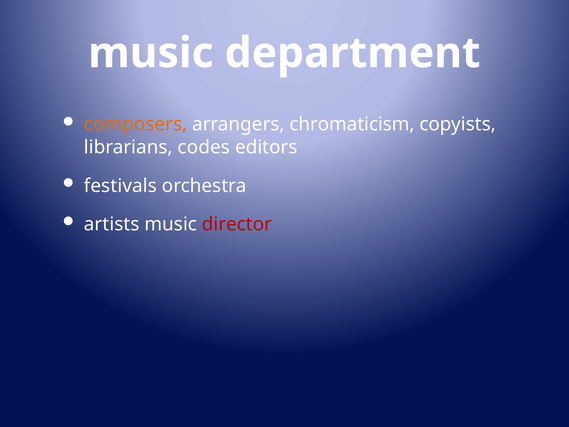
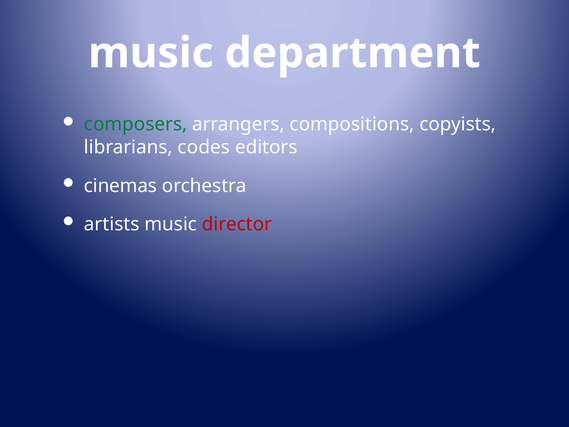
composers colour: orange -> green
chromaticism: chromaticism -> compositions
festivals: festivals -> cinemas
